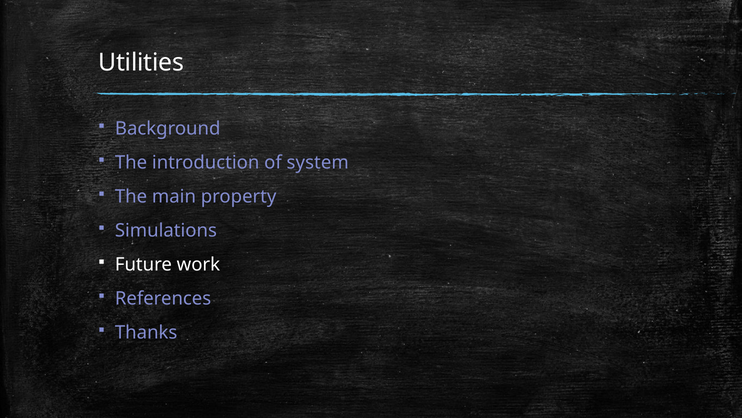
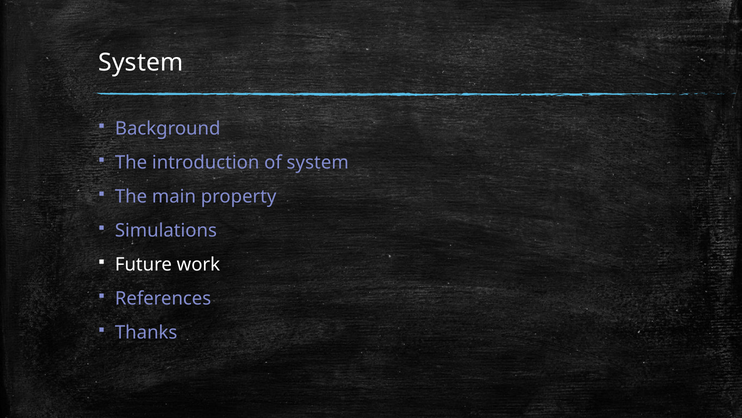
Utilities at (141, 63): Utilities -> System
